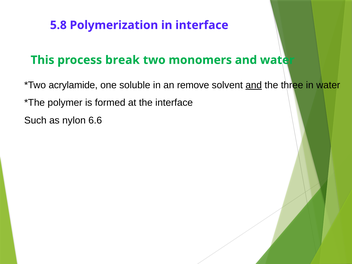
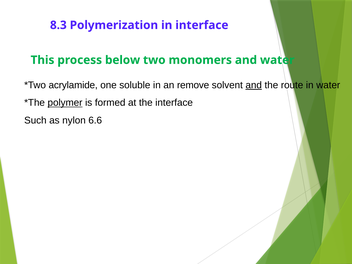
5.8: 5.8 -> 8.3
break: break -> below
three: three -> route
polymer underline: none -> present
